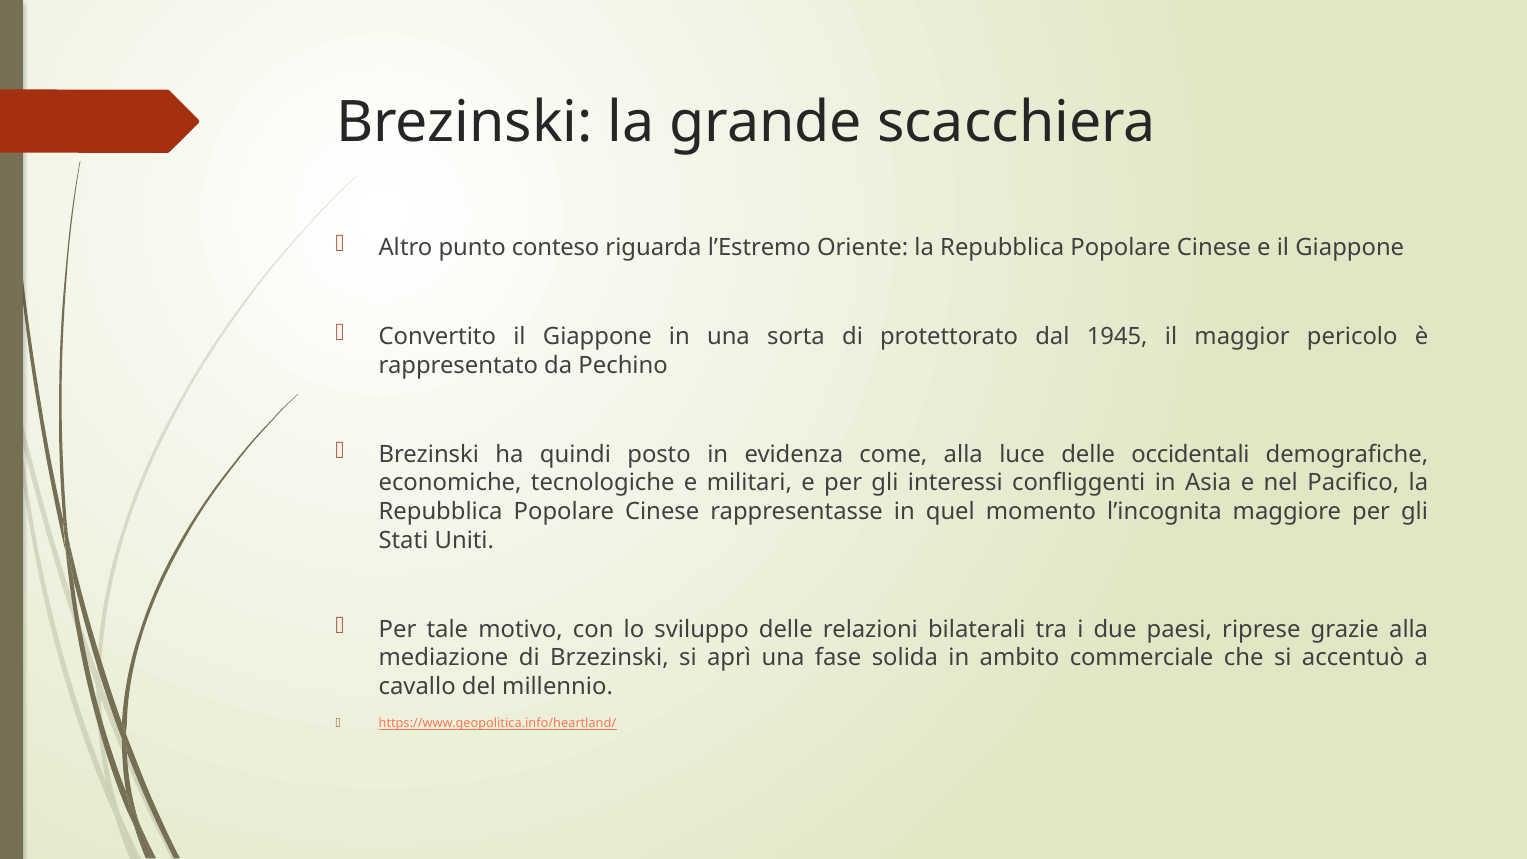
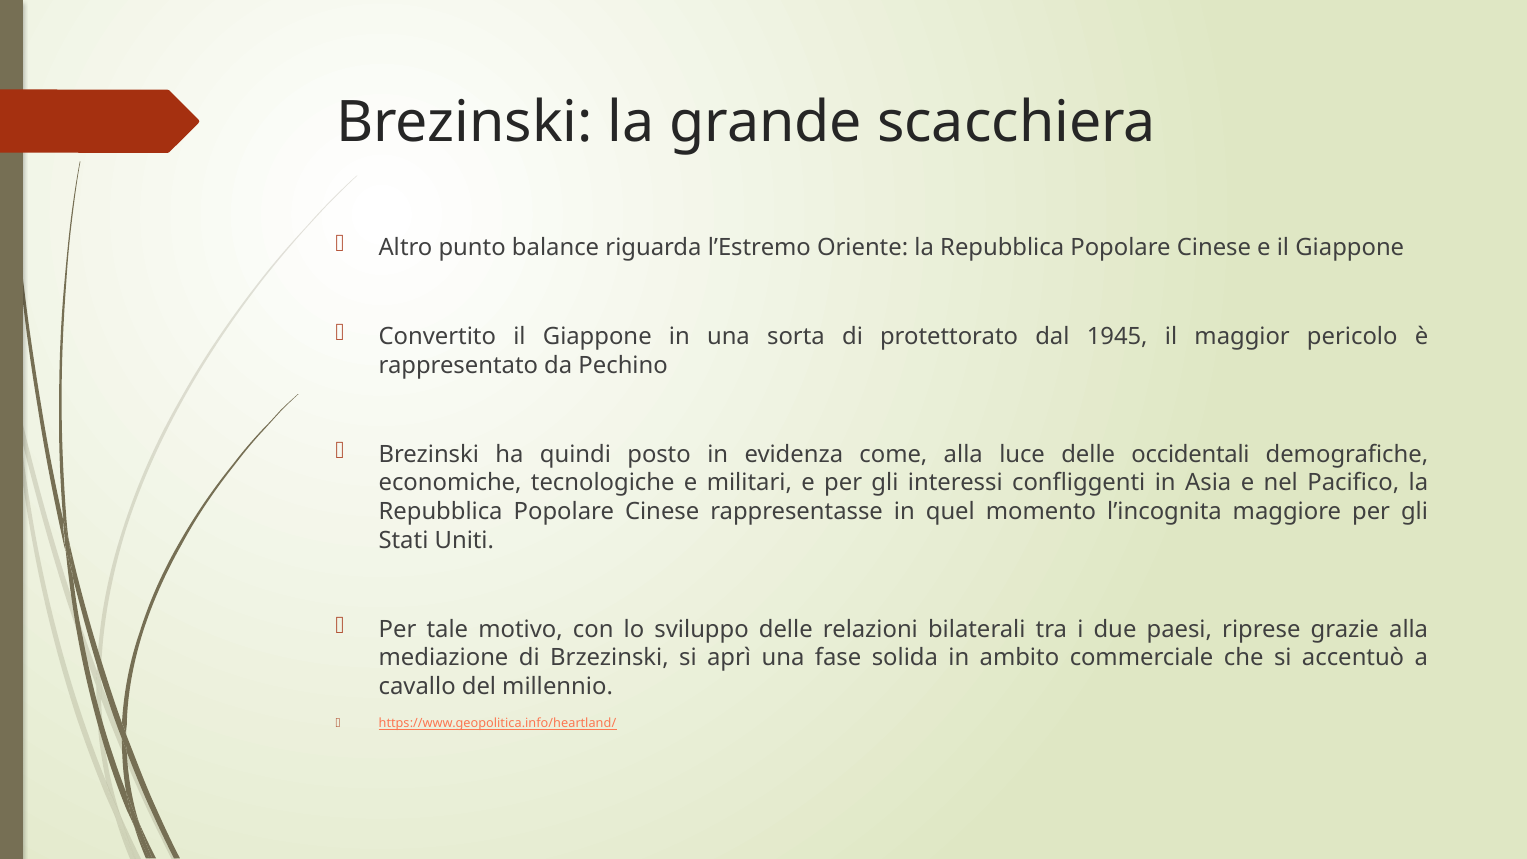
conteso: conteso -> balance
